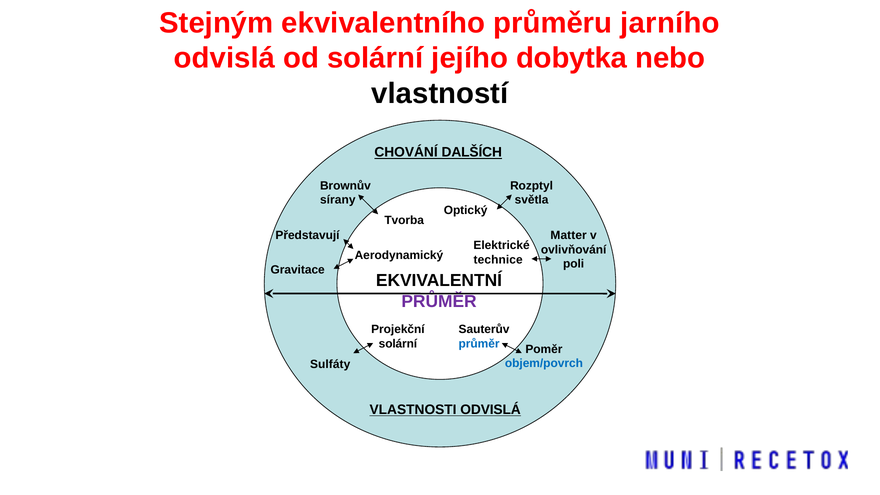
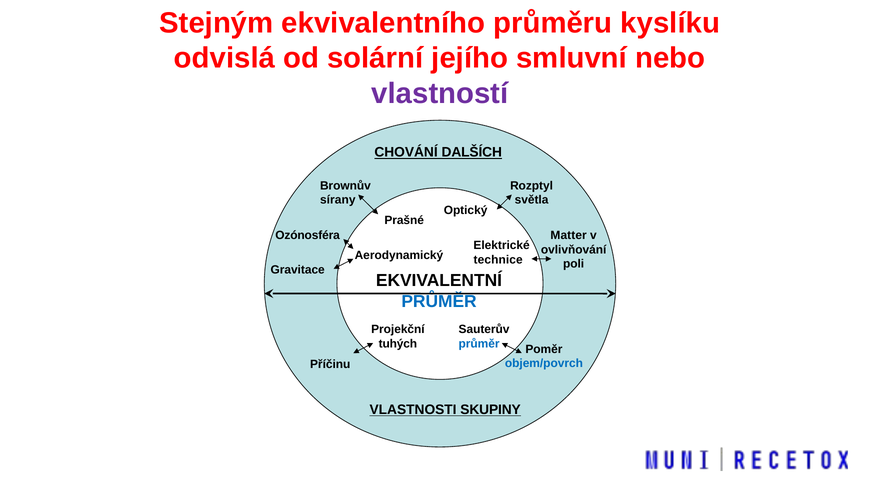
jarního: jarního -> kyslíku
dobytka: dobytka -> smluvní
vlastností colour: black -> purple
Tvorba: Tvorba -> Prašné
Představují: Představují -> Ozónosféra
PRŮMĚR at (439, 301) colour: purple -> blue
solární at (398, 344): solární -> tuhých
Sulfáty: Sulfáty -> Příčinu
VLASTNOSTI ODVISLÁ: ODVISLÁ -> SKUPINY
